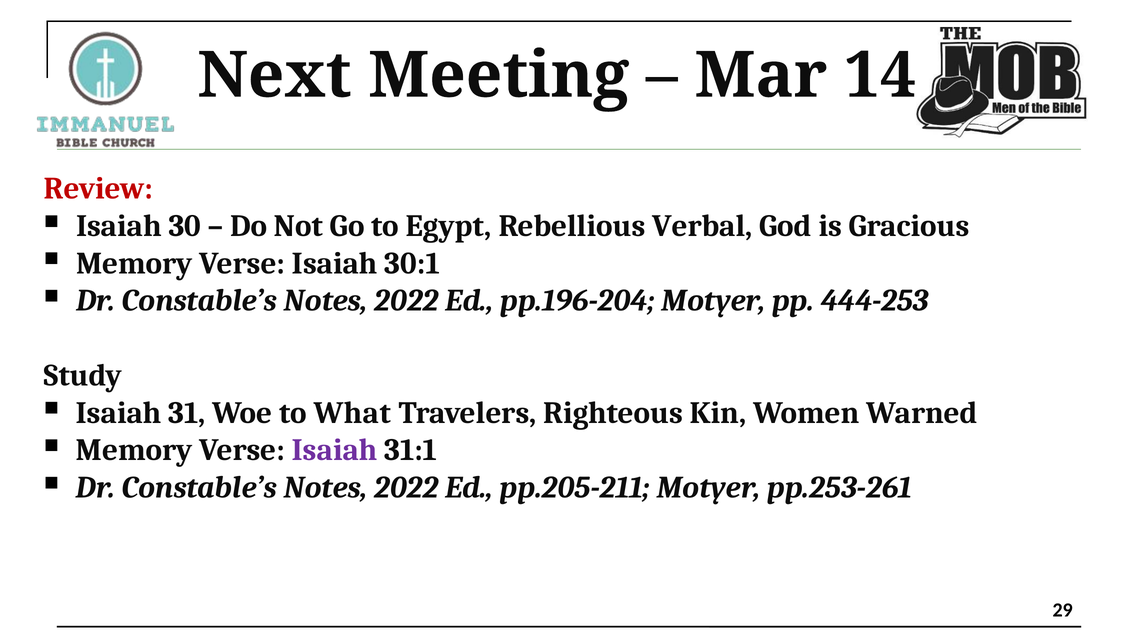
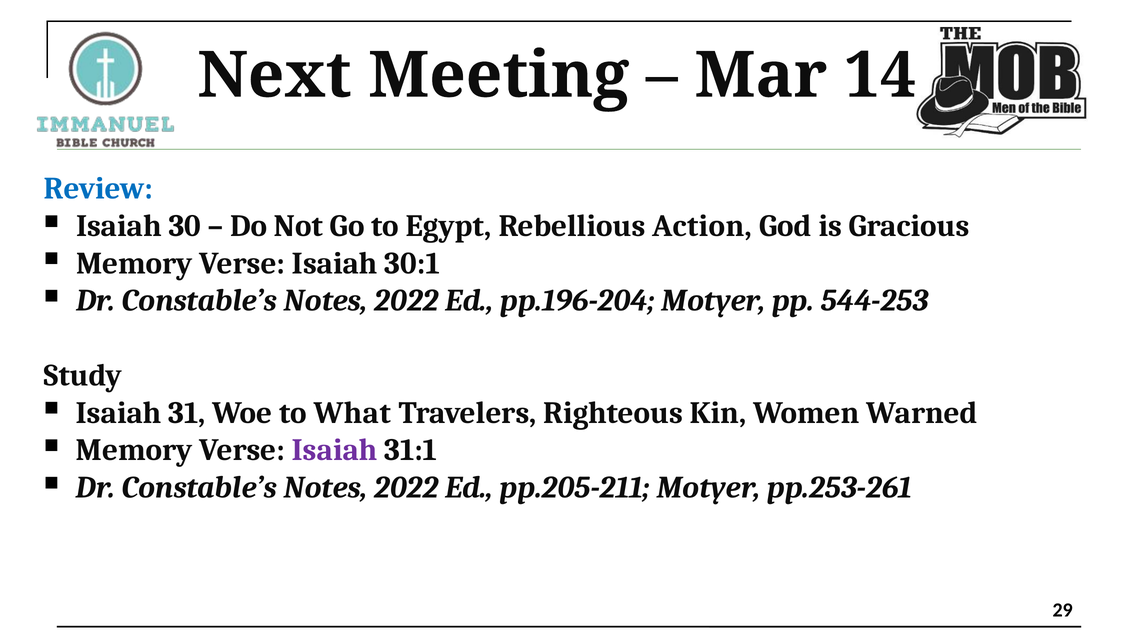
Review colour: red -> blue
Verbal: Verbal -> Action
444-253: 444-253 -> 544-253
